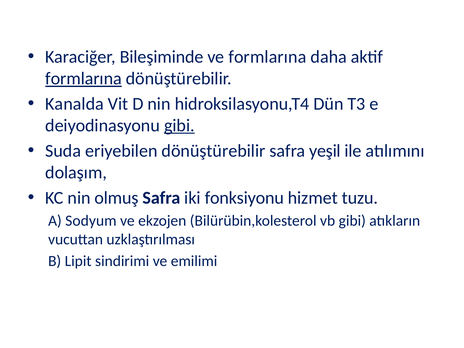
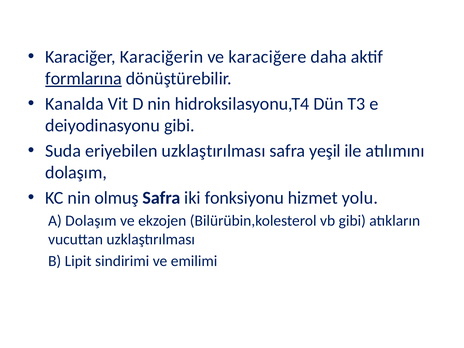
Bileşiminde: Bileşiminde -> Karaciğerin
ve formlarına: formlarına -> karaciğere
gibi at (179, 125) underline: present -> none
eriyebilen dönüştürebilir: dönüştürebilir -> uzklaştırılması
tuzu: tuzu -> yolu
A Sodyum: Sodyum -> Dolaşım
